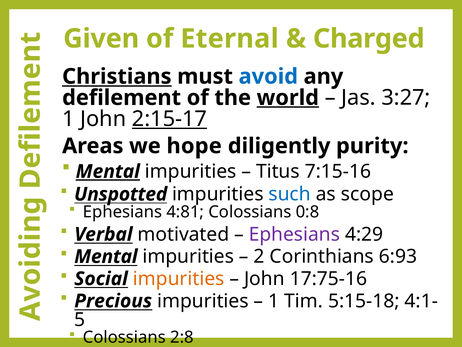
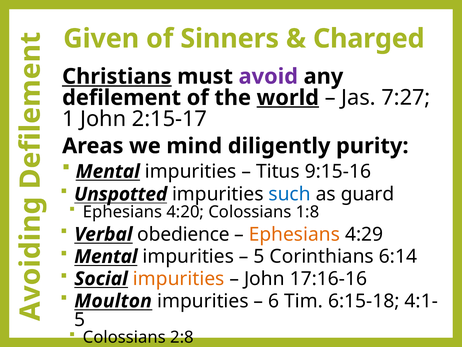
Eternal: Eternal -> Sinners
avoid colour: blue -> purple
3:27: 3:27 -> 7:27
2:15-17 underline: present -> none
hope: hope -> mind
Mental at (108, 171) underline: present -> none
7:15-16: 7:15-16 -> 9:15-16
scope: scope -> guard
4:81: 4:81 -> 4:20
0:8: 0:8 -> 1:8
motivated: motivated -> obedience
Ephesians at (294, 234) colour: purple -> orange
2 at (259, 256): 2 -> 5
6:93: 6:93 -> 6:14
17:75-16: 17:75-16 -> 17:16-16
Precious: Precious -> Moulton
1 at (274, 301): 1 -> 6
5:15-18: 5:15-18 -> 6:15-18
